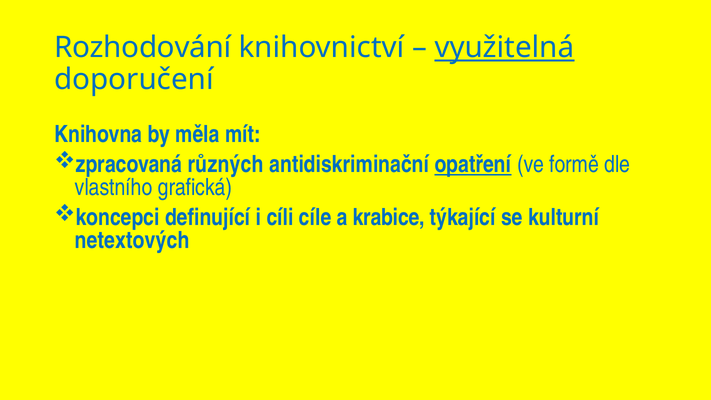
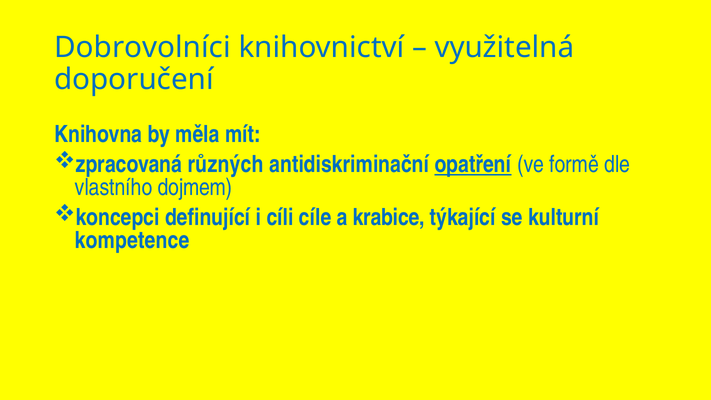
Rozhodování: Rozhodování -> Dobrovolníci
využitelná underline: present -> none
grafická: grafická -> dojmem
netextových: netextových -> kompetence
